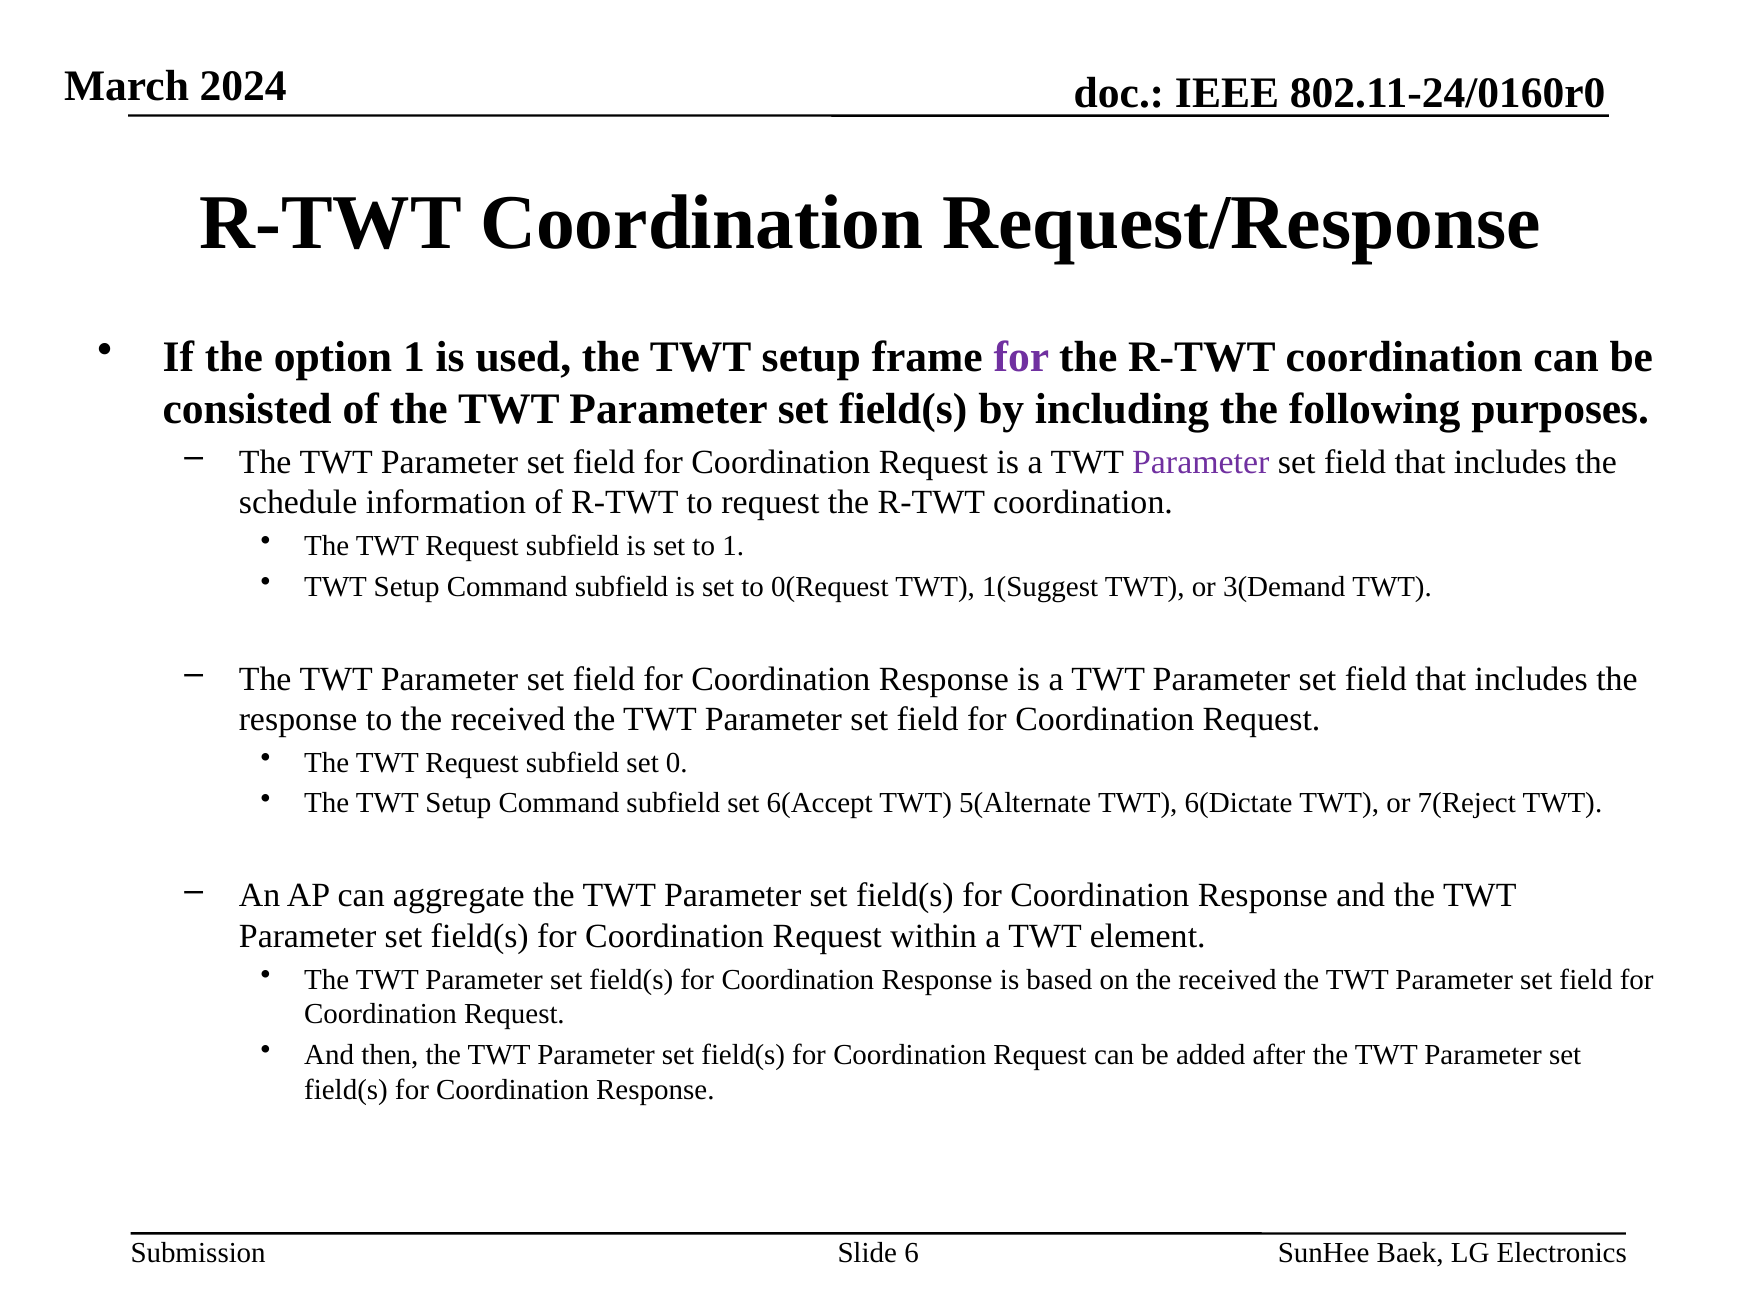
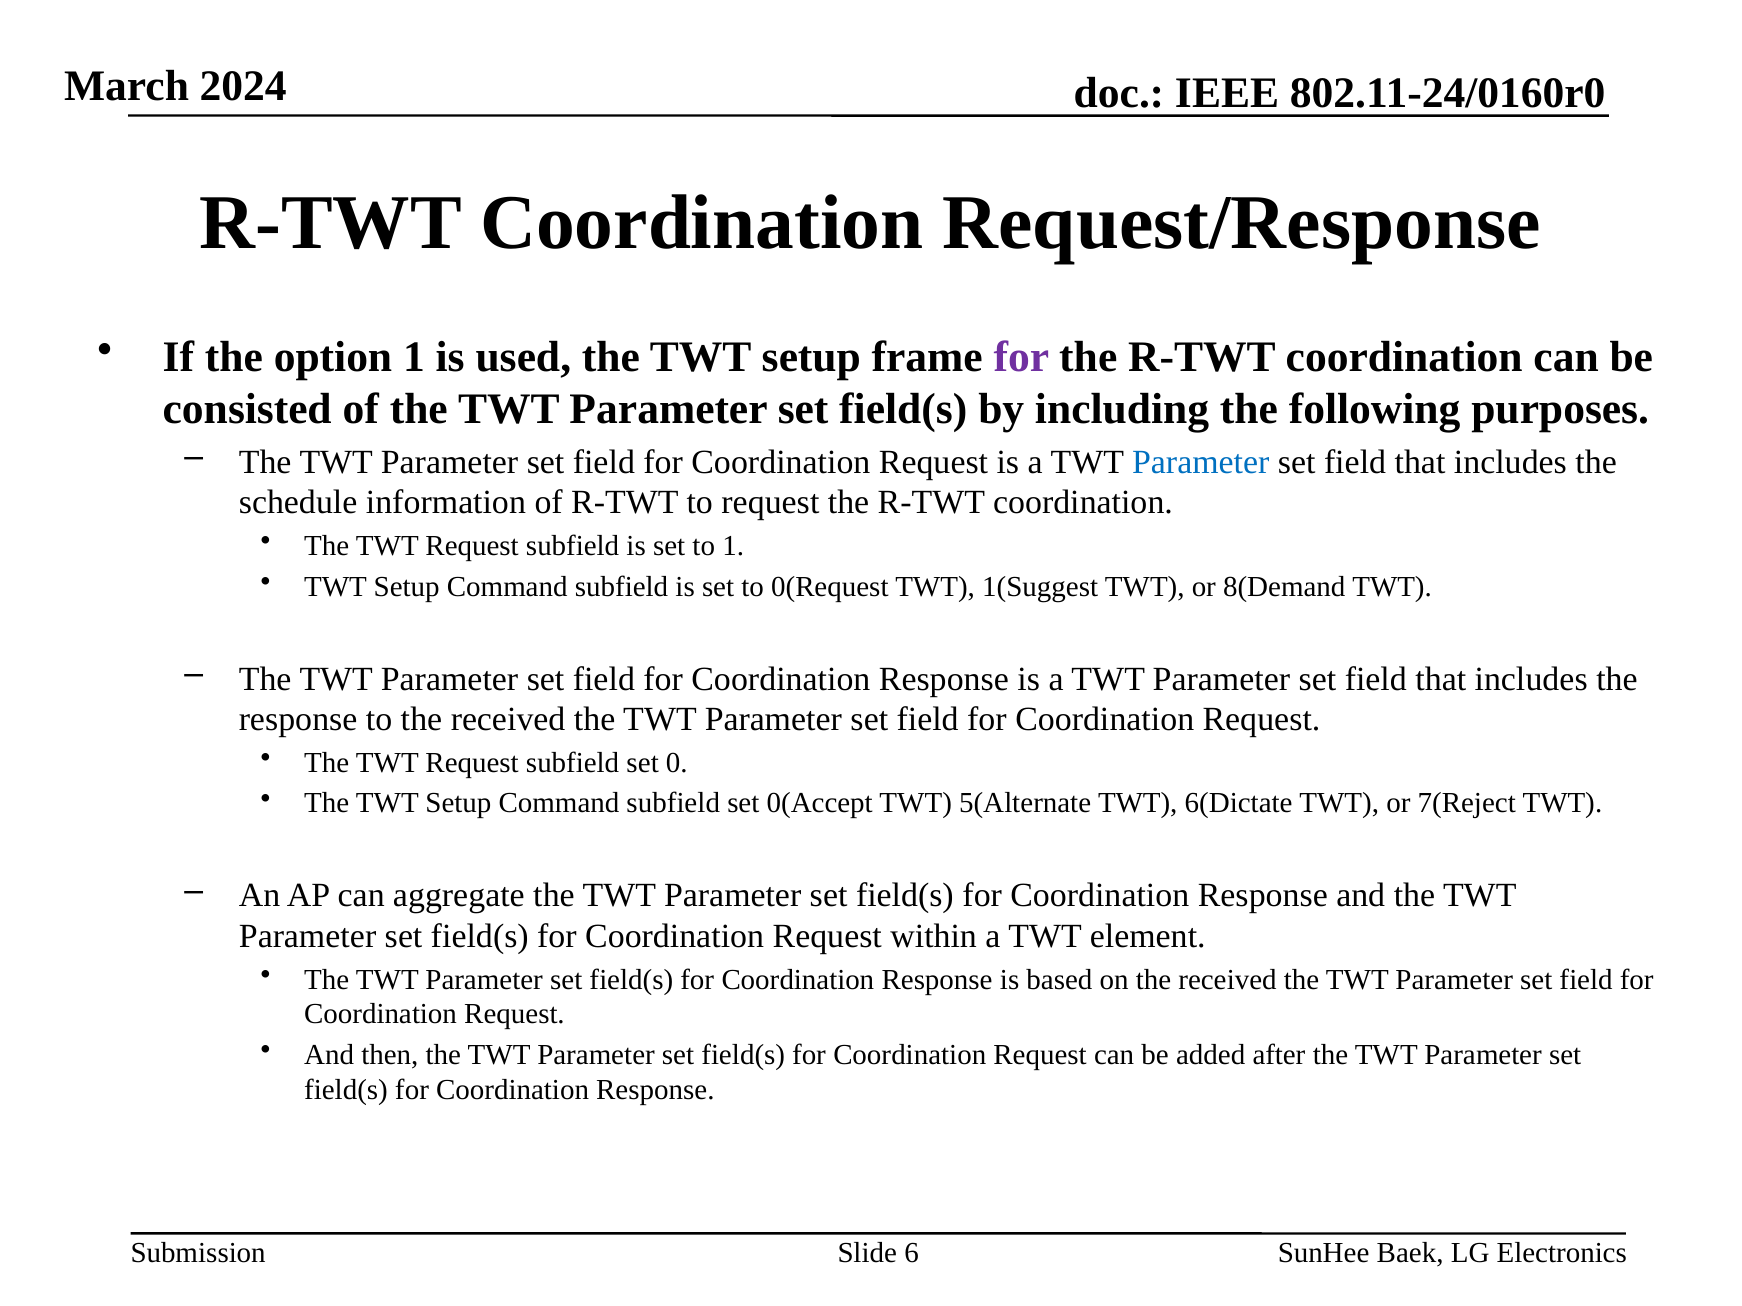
Parameter at (1201, 462) colour: purple -> blue
3(Demand: 3(Demand -> 8(Demand
6(Accept: 6(Accept -> 0(Accept
